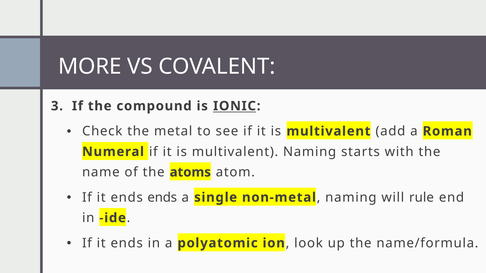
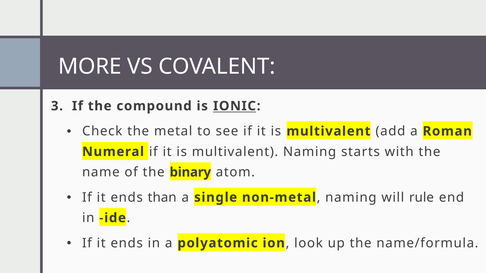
atoms: atoms -> binary
ends ends: ends -> than
